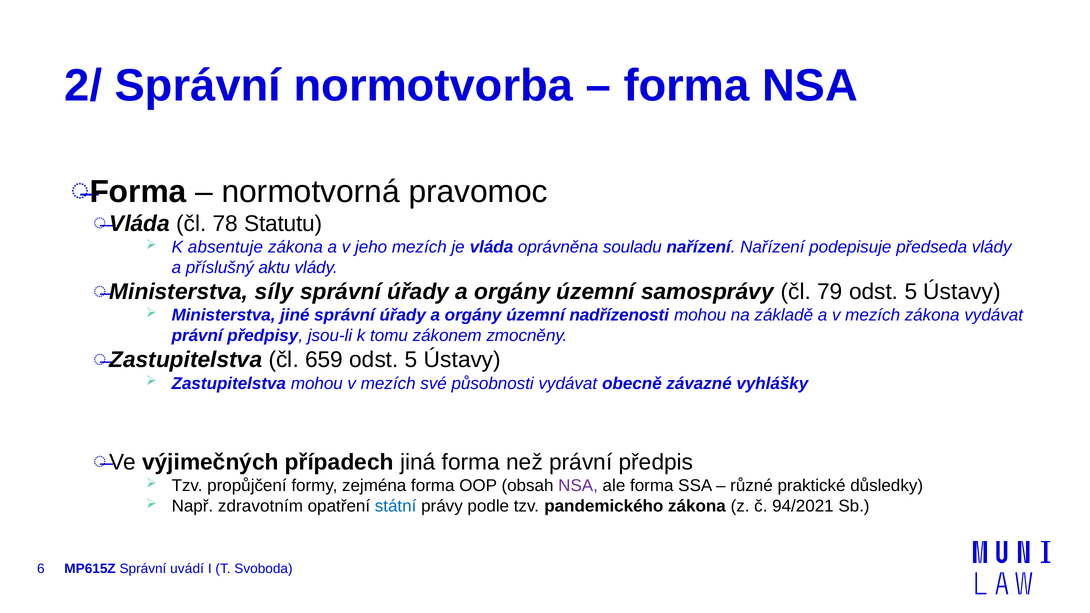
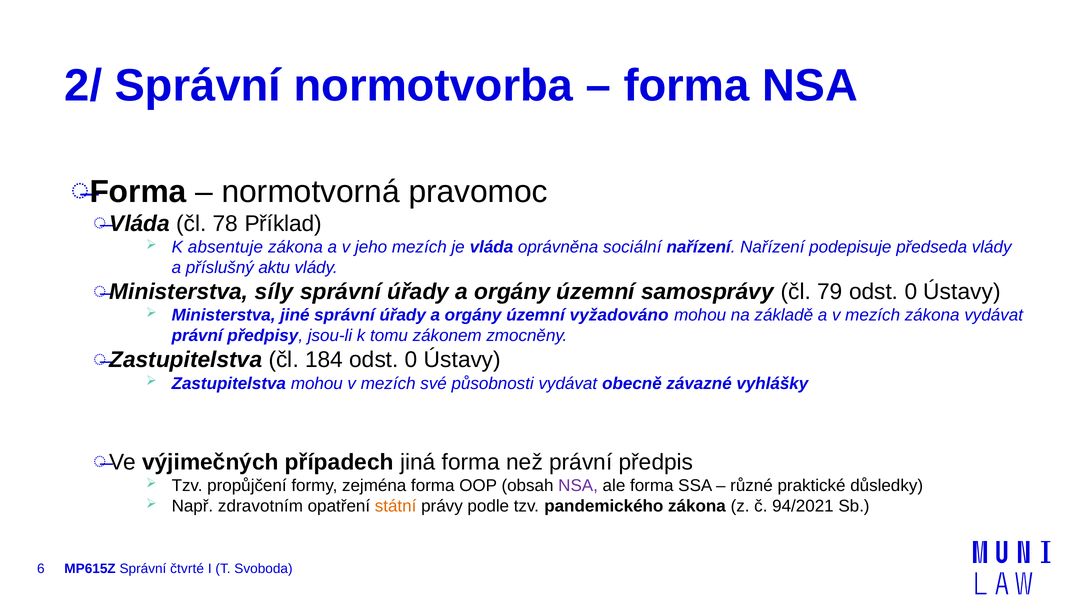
Statutu: Statutu -> Příklad
souladu: souladu -> sociální
79 odst 5: 5 -> 0
nadřízenosti: nadřízenosti -> vyžadováno
659: 659 -> 184
5 at (411, 360): 5 -> 0
státní colour: blue -> orange
uvádí: uvádí -> čtvrté
